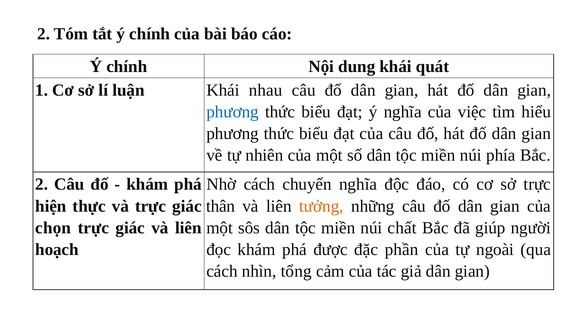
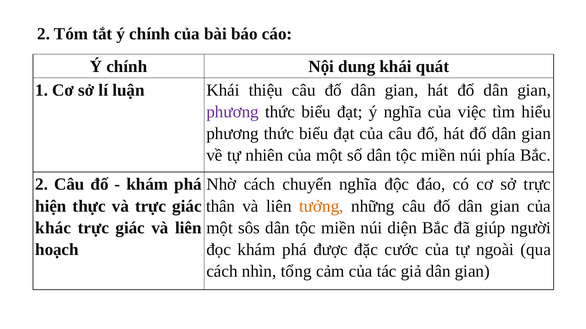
nhau: nhau -> thiệu
phương at (233, 112) colour: blue -> purple
chọn: chọn -> khác
chất: chất -> diện
phần: phần -> cước
